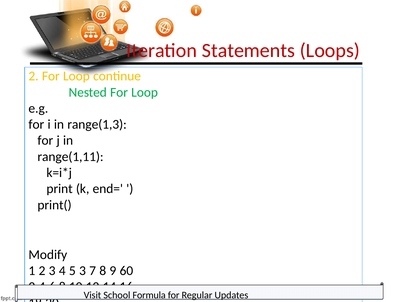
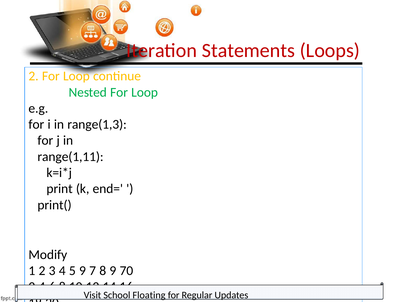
5 3: 3 -> 9
60: 60 -> 70
Formula: Formula -> Floating
